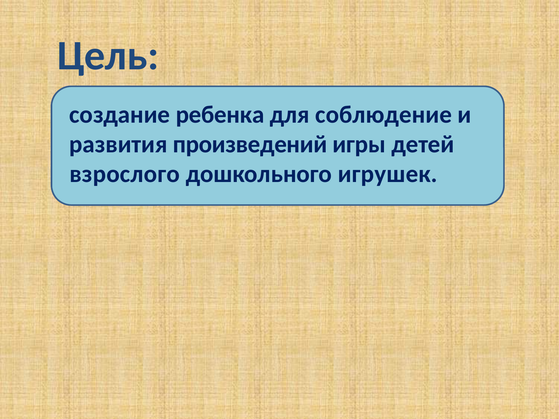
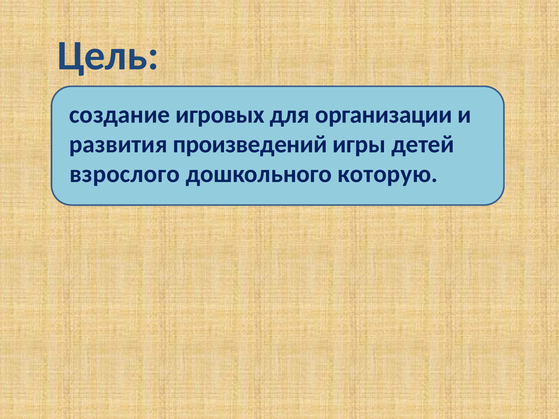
ребенка: ребенка -> игровых
соблюдение: соблюдение -> организации
игрушек: игрушек -> которую
